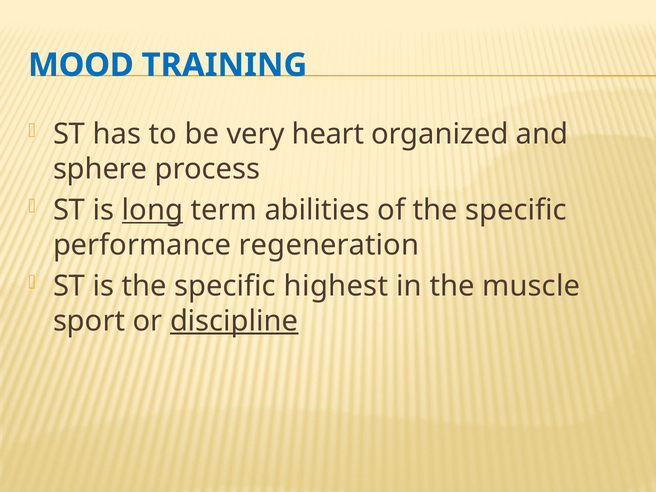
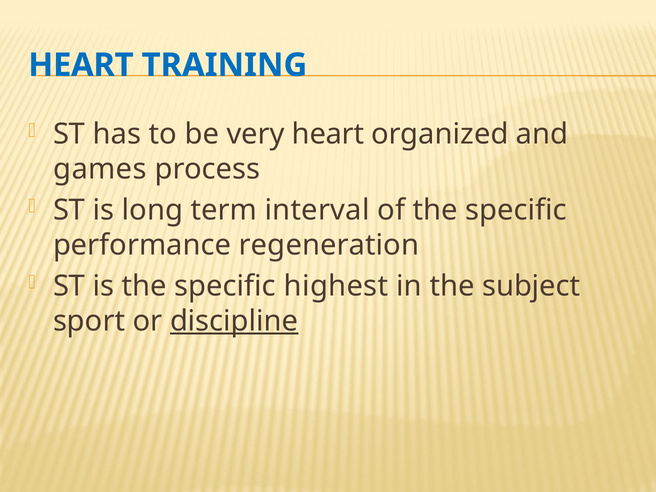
MOOD at (81, 65): MOOD -> HEART
sphere: sphere -> games
long underline: present -> none
abilities: abilities -> interval
muscle: muscle -> subject
